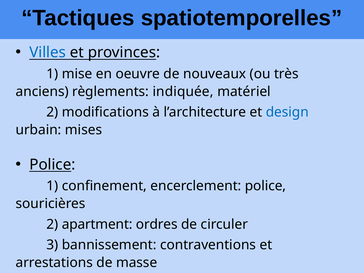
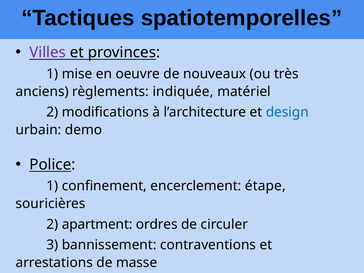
Villes colour: blue -> purple
mises: mises -> demo
encerclement police: police -> étape
